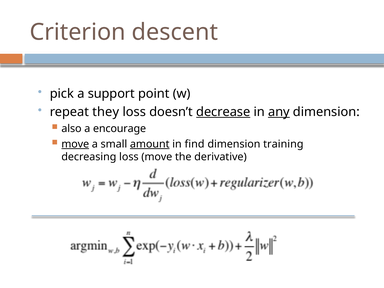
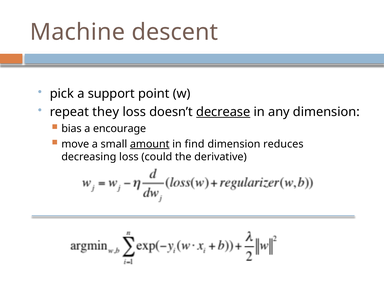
Criterion: Criterion -> Machine
any underline: present -> none
also: also -> bias
move at (75, 144) underline: present -> none
training: training -> reduces
loss move: move -> could
